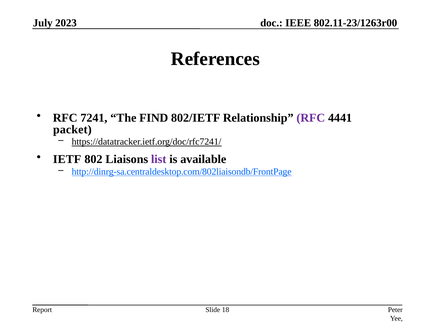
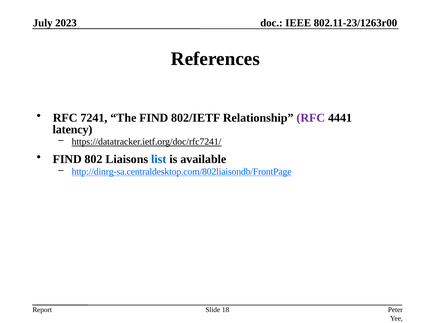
packet: packet -> latency
IETF at (67, 159): IETF -> FIND
list colour: purple -> blue
